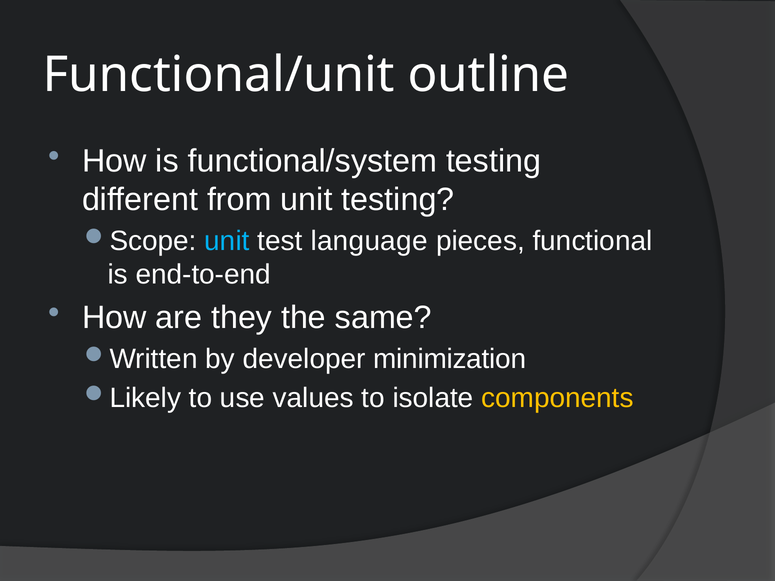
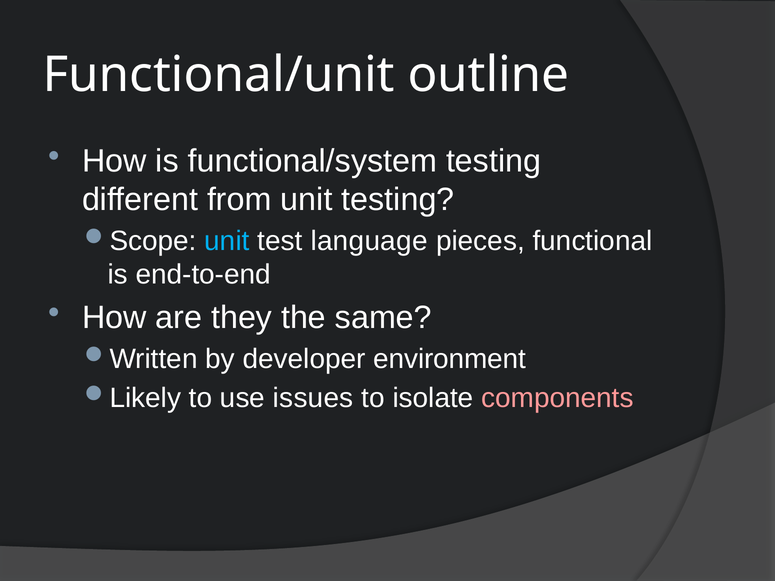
minimization: minimization -> environment
values: values -> issues
components colour: yellow -> pink
